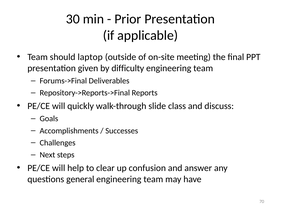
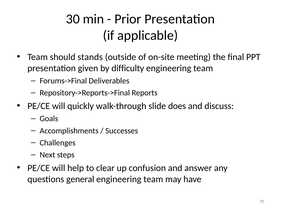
laptop: laptop -> stands
class: class -> does
